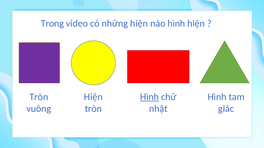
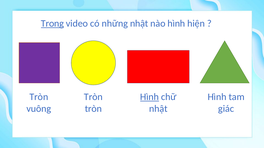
Trong underline: none -> present
những hiện: hiện -> nhật
Hiện at (93, 97): Hiện -> Tròn
